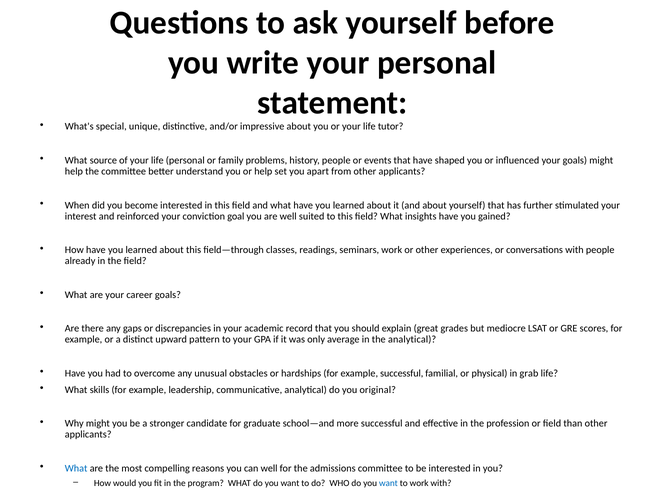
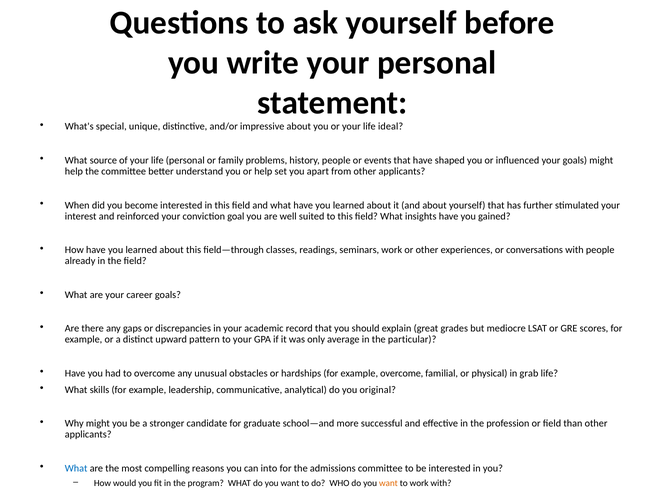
tutor: tutor -> ideal
the analytical: analytical -> particular
example successful: successful -> overcome
can well: well -> into
want at (388, 483) colour: blue -> orange
